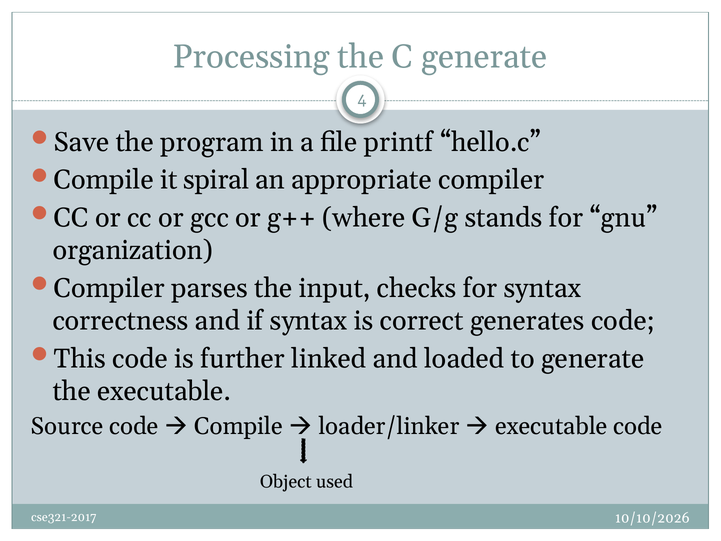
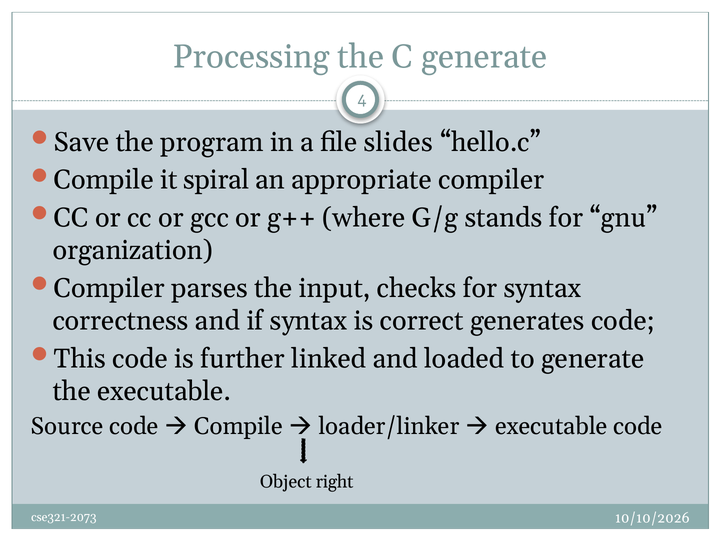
printf: printf -> slides
used: used -> right
cse321-2017: cse321-2017 -> cse321-2073
